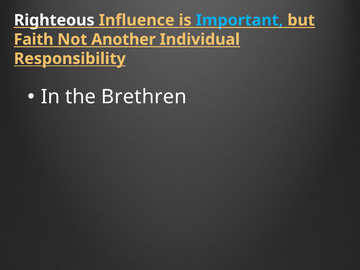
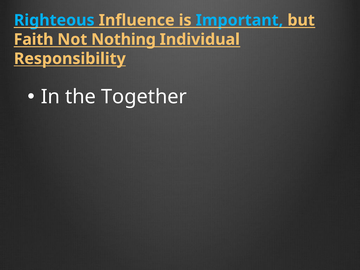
Righteous colour: white -> light blue
Another: Another -> Nothing
Brethren: Brethren -> Together
